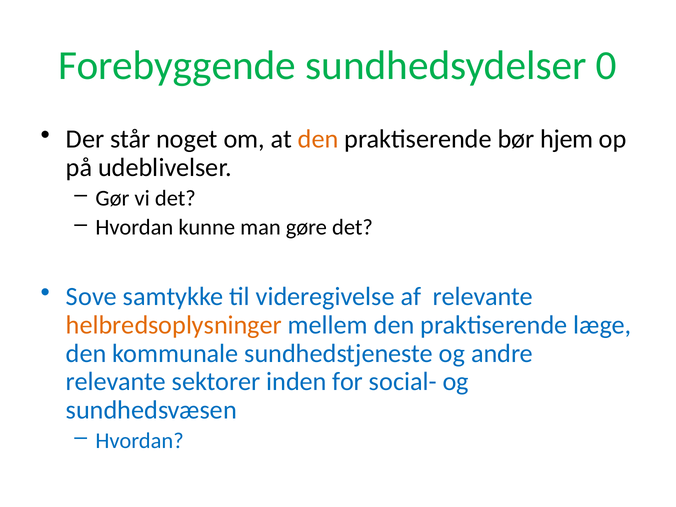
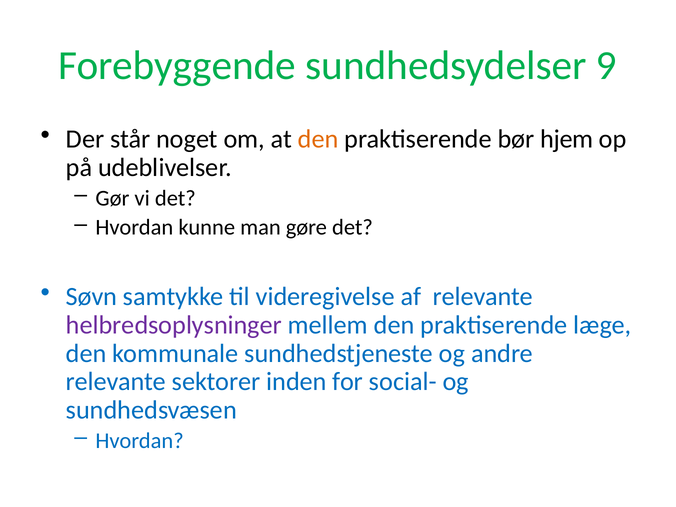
0: 0 -> 9
Sove: Sove -> Søvn
helbredsoplysninger colour: orange -> purple
